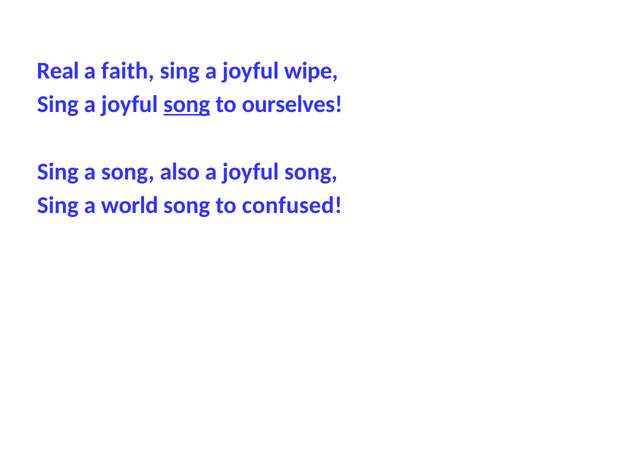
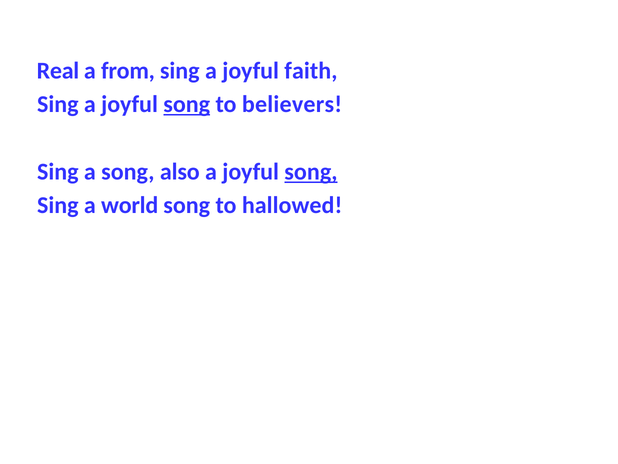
faith: faith -> from
wipe: wipe -> faith
ourselves: ourselves -> believers
song at (311, 172) underline: none -> present
confused: confused -> hallowed
